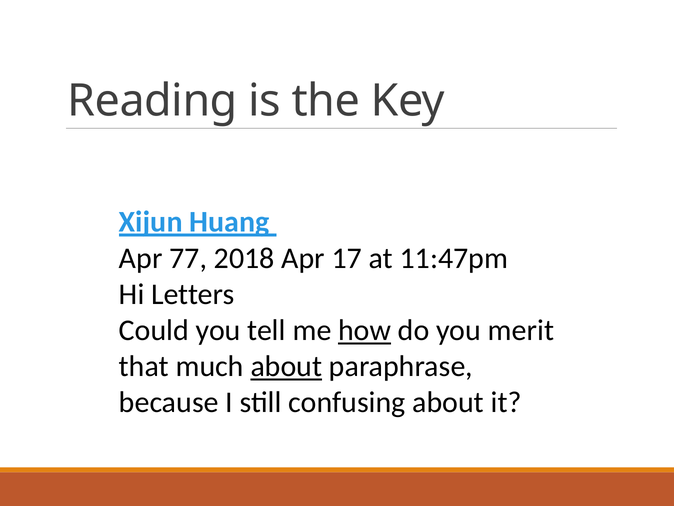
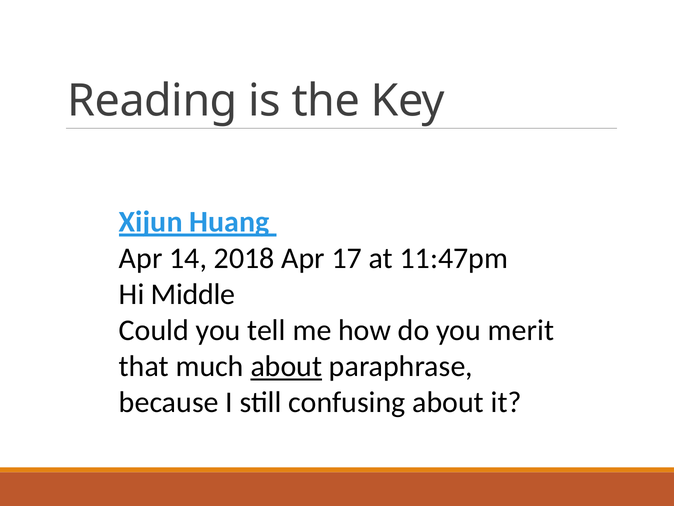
77: 77 -> 14
Letters: Letters -> Middle
how underline: present -> none
